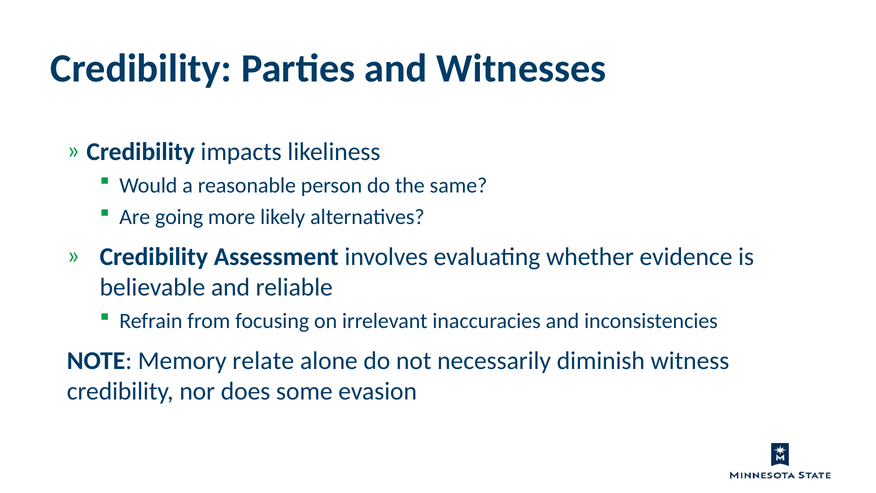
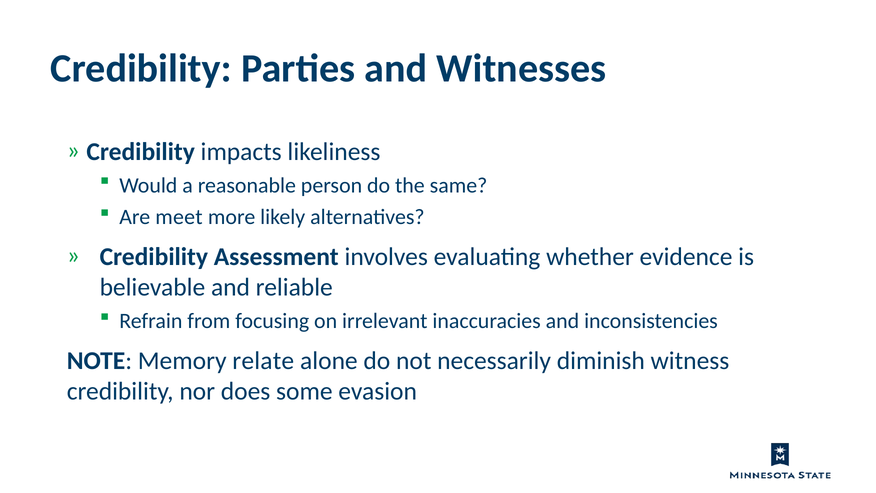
going: going -> meet
